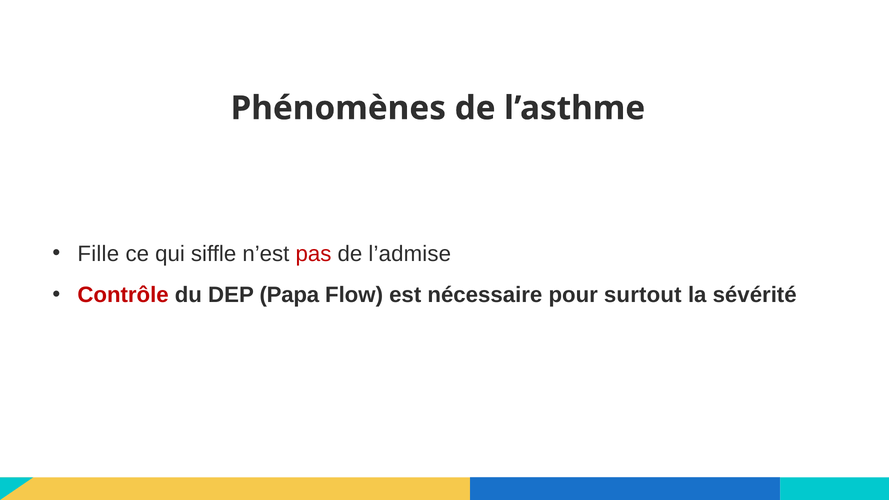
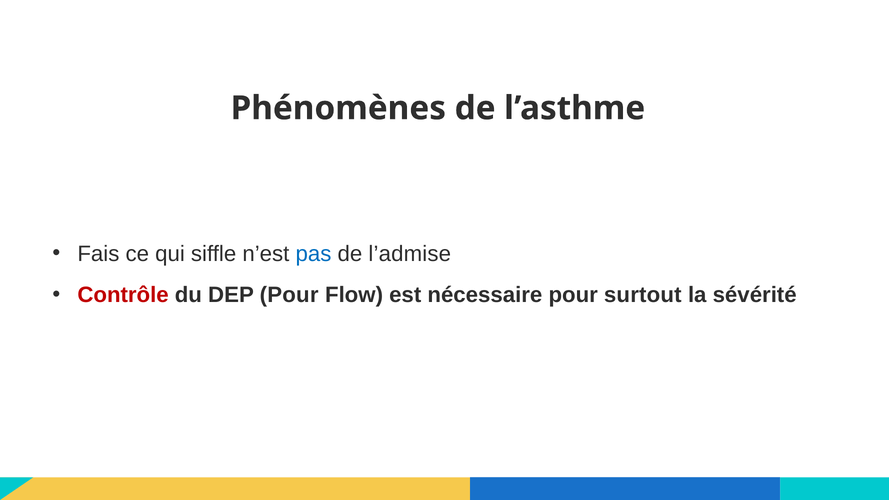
Fille: Fille -> Fais
pas colour: red -> blue
DEP Papa: Papa -> Pour
